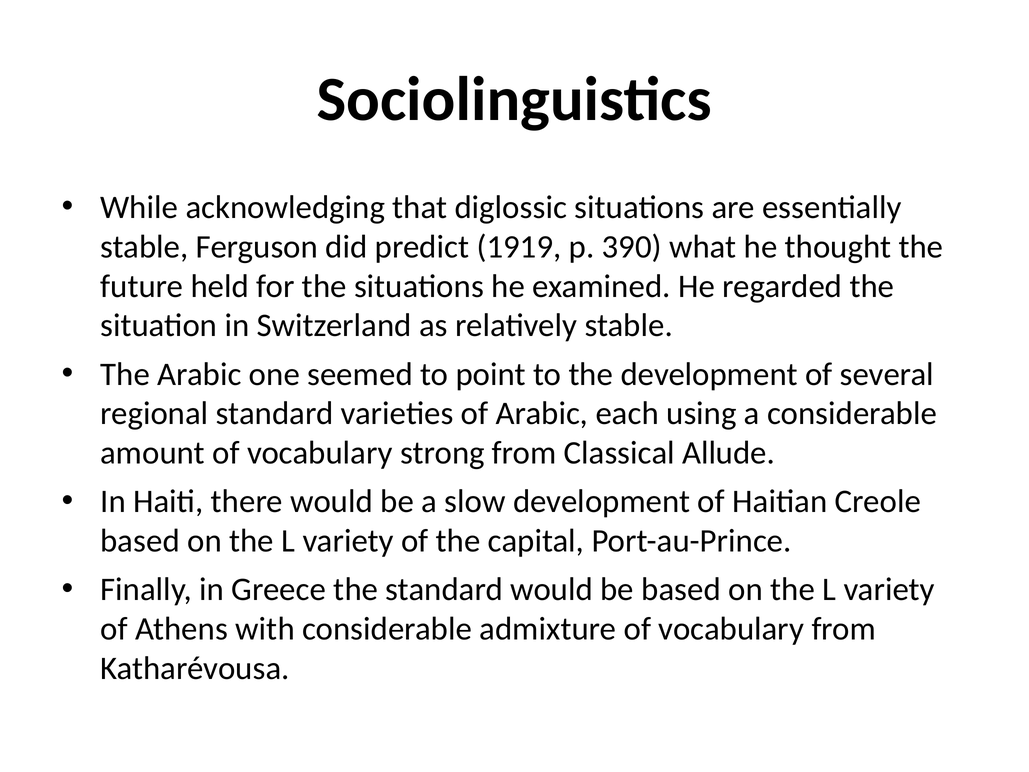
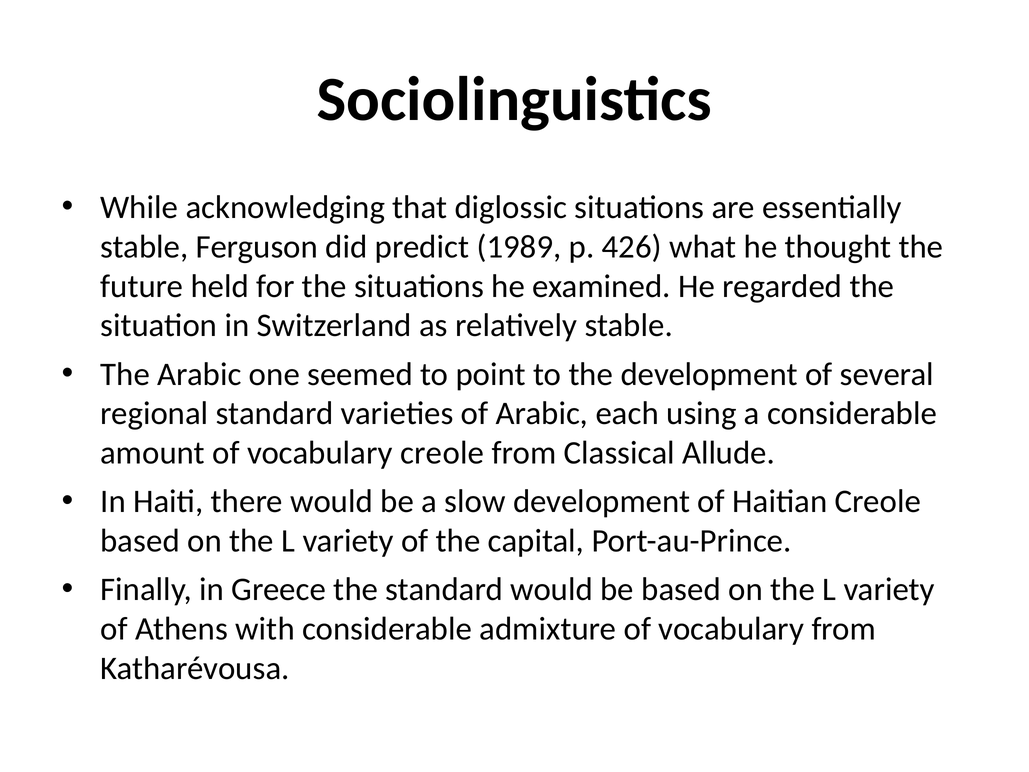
1919: 1919 -> 1989
390: 390 -> 426
vocabulary strong: strong -> creole
